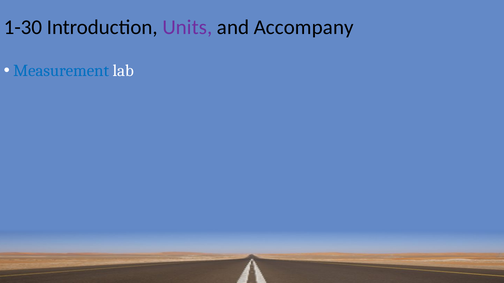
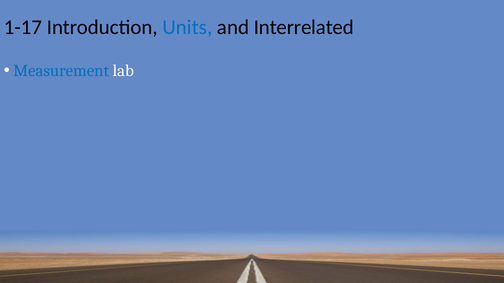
1-30: 1-30 -> 1-17
Units colour: purple -> blue
Accompany: Accompany -> Interrelated
